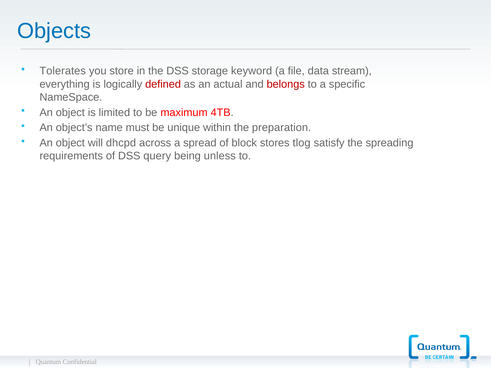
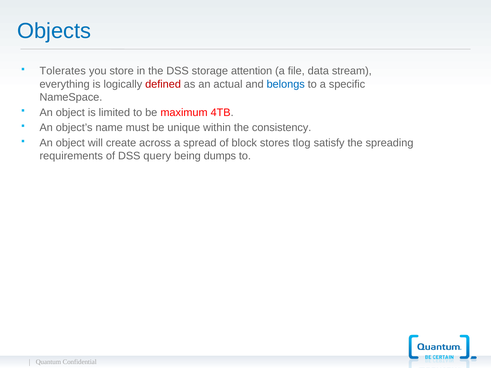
keyword: keyword -> attention
belongs colour: red -> blue
preparation: preparation -> consistency
dhcpd: dhcpd -> create
unless: unless -> dumps
